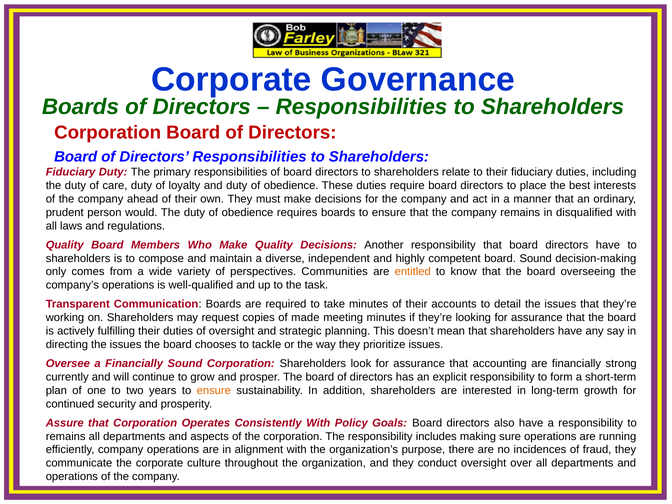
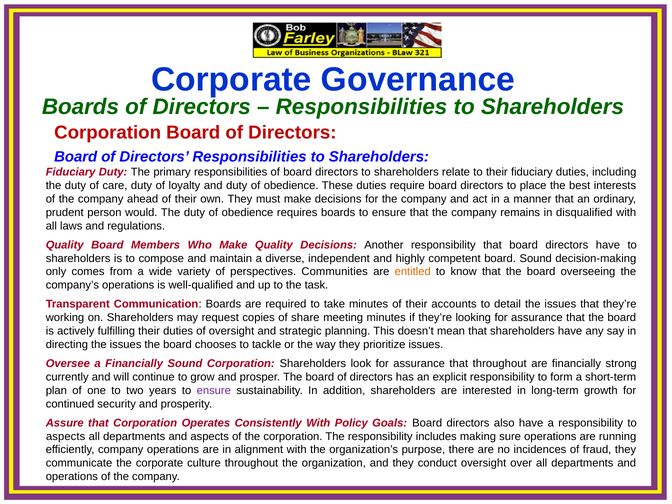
made: made -> share
that accounting: accounting -> throughout
ensure at (214, 390) colour: orange -> purple
remains at (66, 436): remains -> aspects
